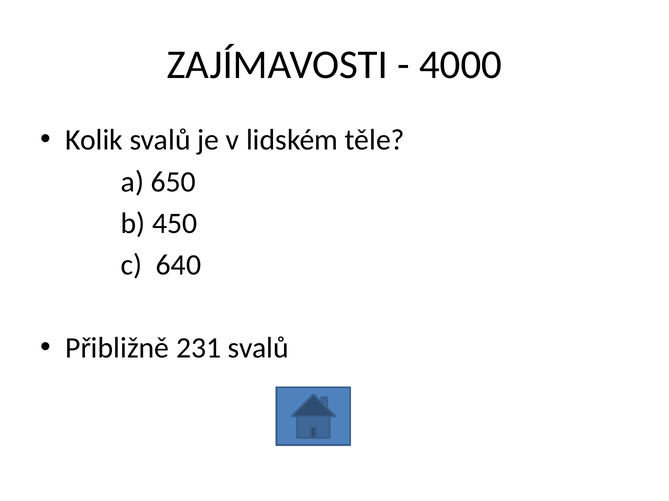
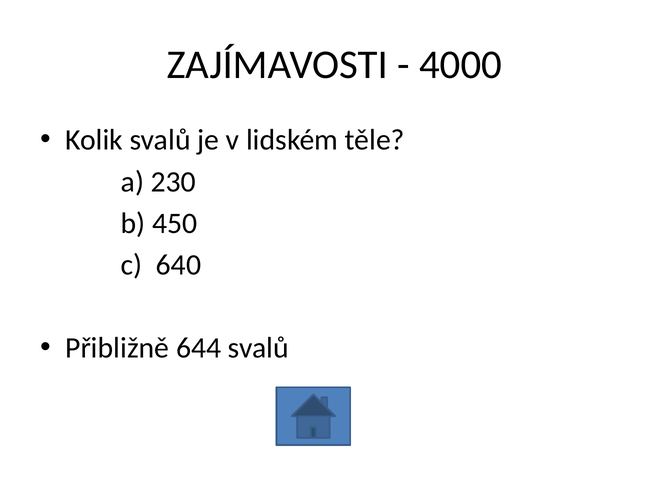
650: 650 -> 230
231: 231 -> 644
